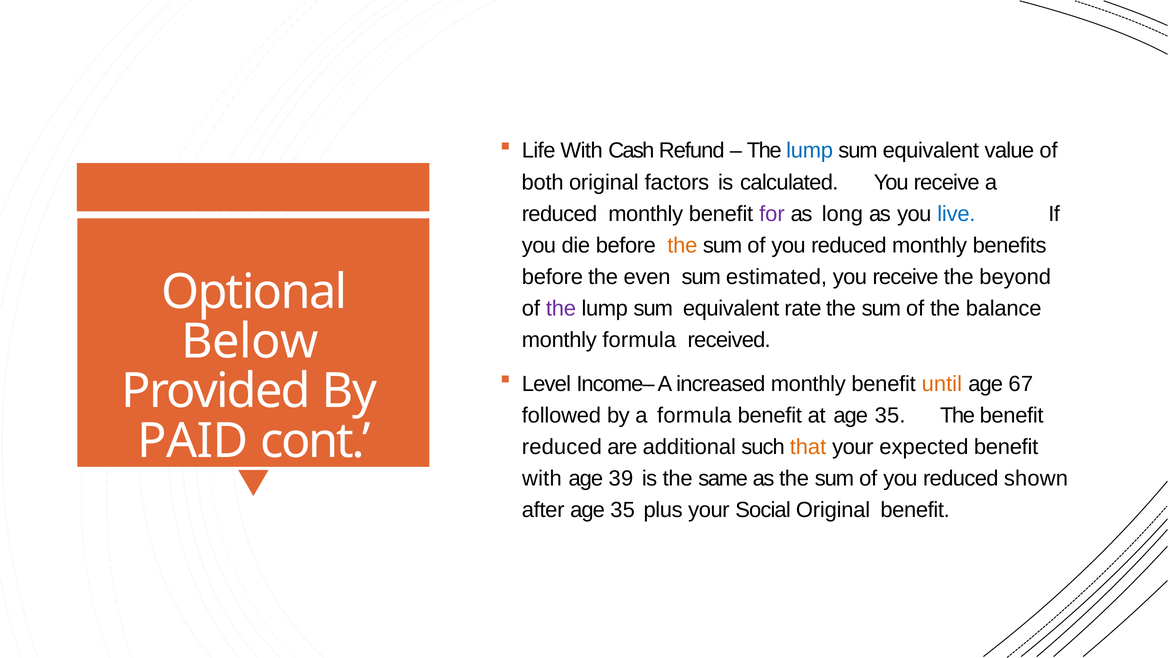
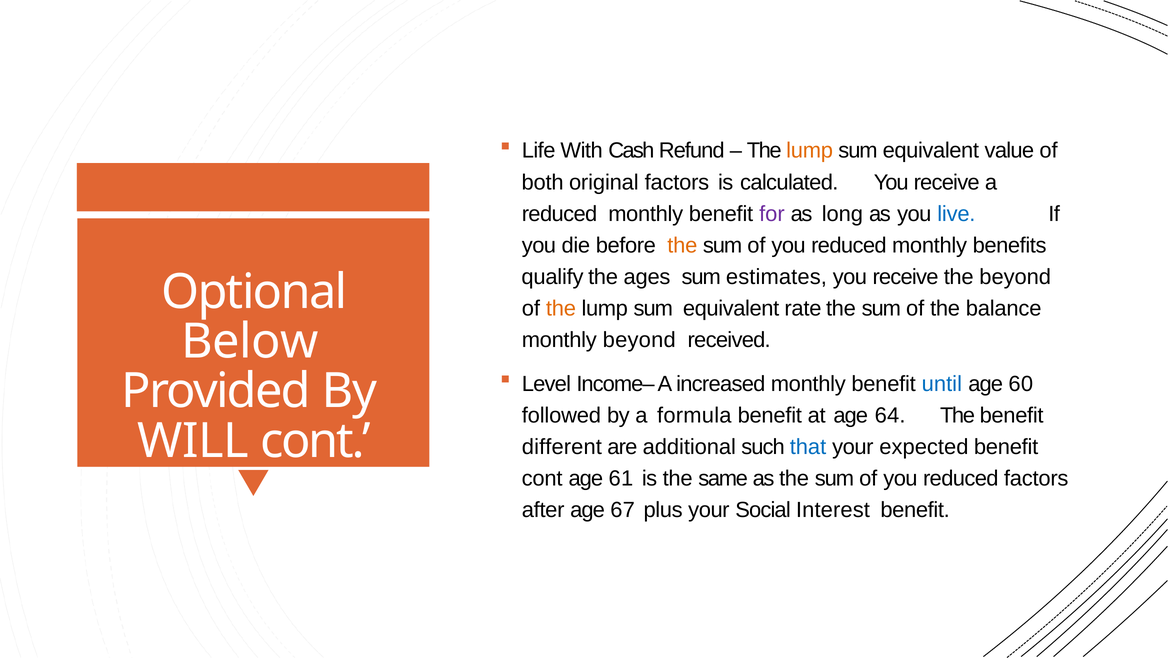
lump at (810, 151) colour: blue -> orange
before at (552, 277): before -> qualify
even: even -> ages
estimated: estimated -> estimates
the at (561, 309) colour: purple -> orange
monthly formula: formula -> beyond
until colour: orange -> blue
67: 67 -> 60
at age 35: 35 -> 64
PAID: PAID -> WILL
reduced at (562, 447): reduced -> different
that colour: orange -> blue
with at (542, 479): with -> cont
39: 39 -> 61
reduced shown: shown -> factors
after age 35: 35 -> 67
Social Original: Original -> Interest
